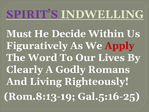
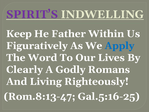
Must: Must -> Keep
Decide: Decide -> Father
Apply colour: red -> blue
Rom.8:13-19: Rom.8:13-19 -> Rom.8:13-47
